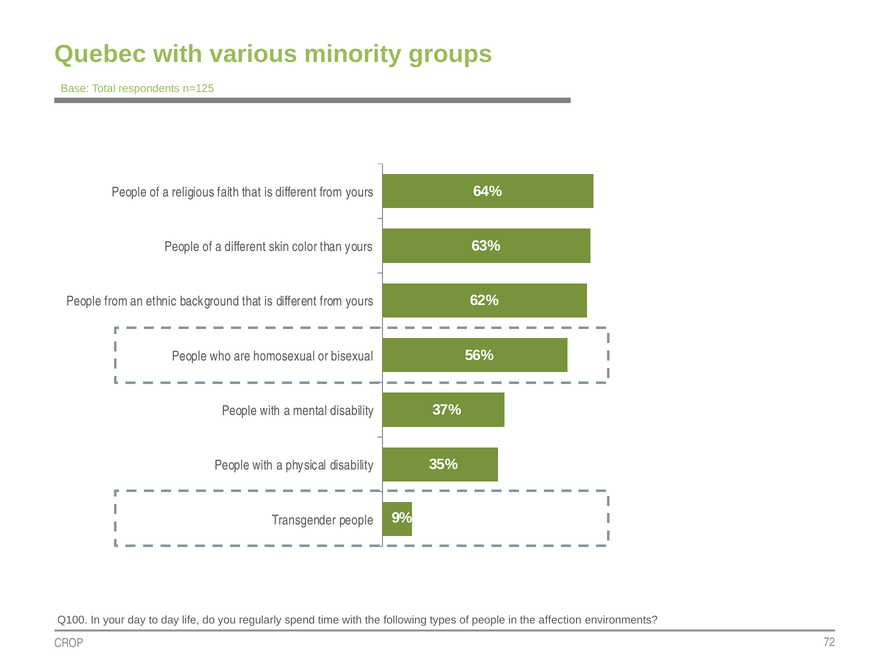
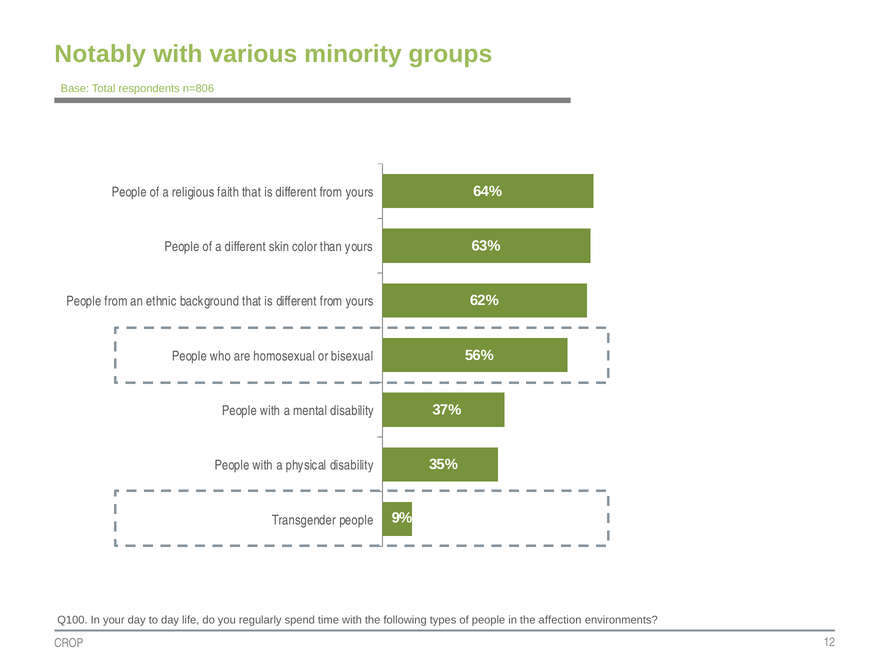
Quebec: Quebec -> Notably
n=125: n=125 -> n=806
72: 72 -> 12
